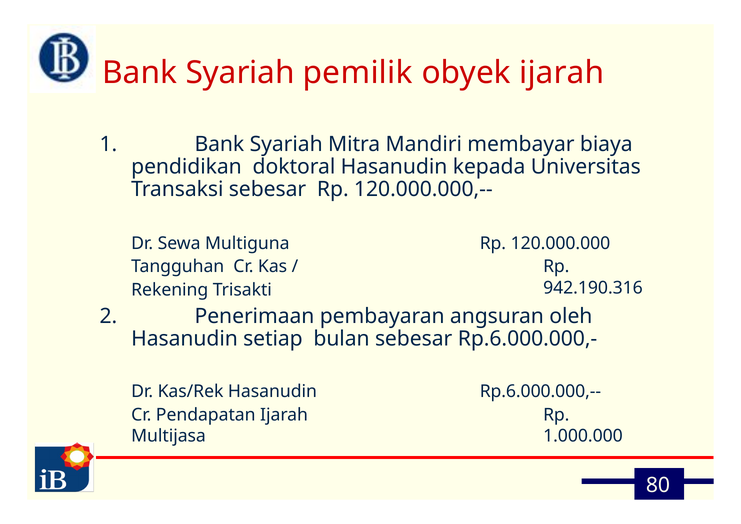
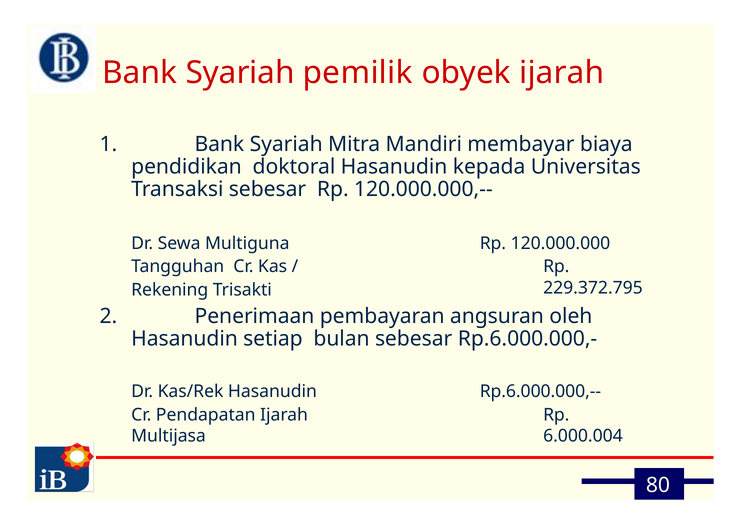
942.190.316: 942.190.316 -> 229.372.795
1.000.000: 1.000.000 -> 6.000.004
